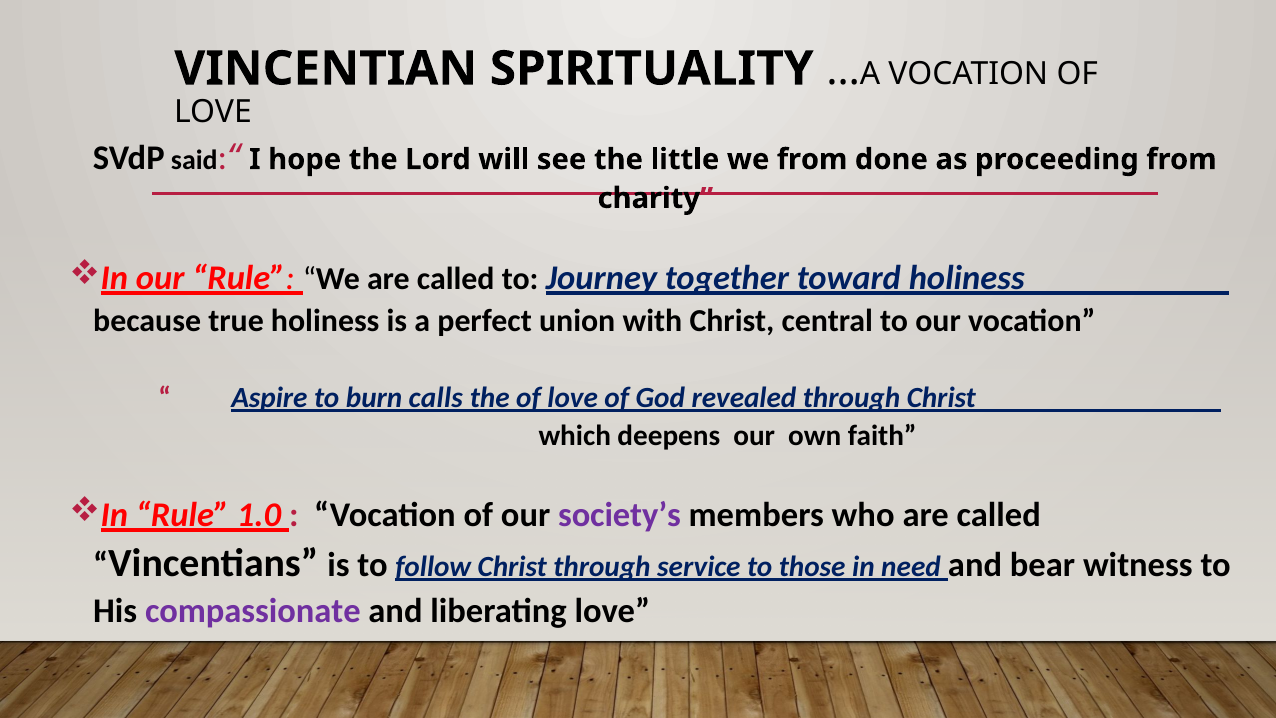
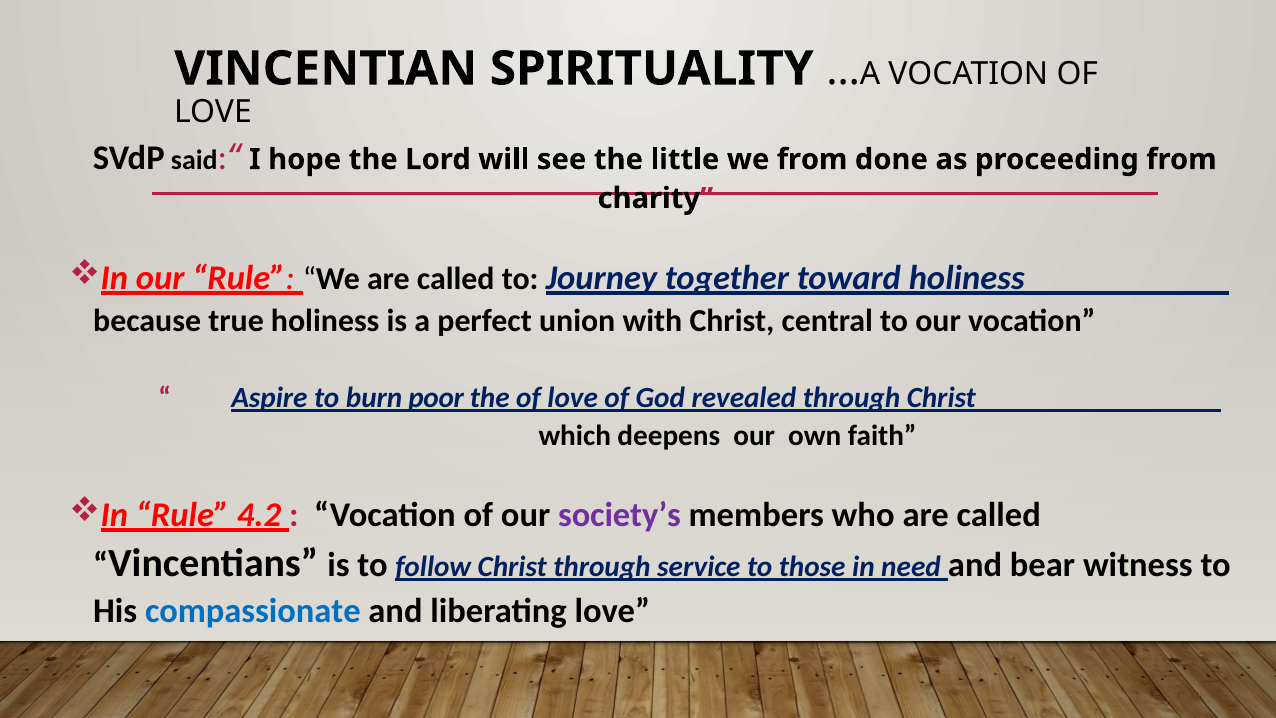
calls: calls -> poor
1.0: 1.0 -> 4.2
compassionate colour: purple -> blue
